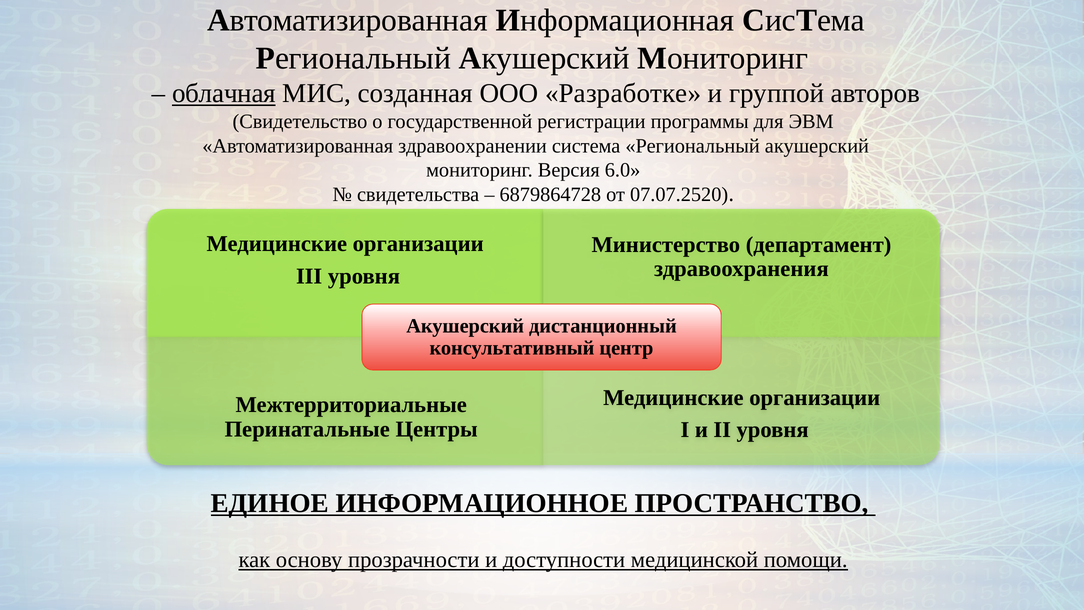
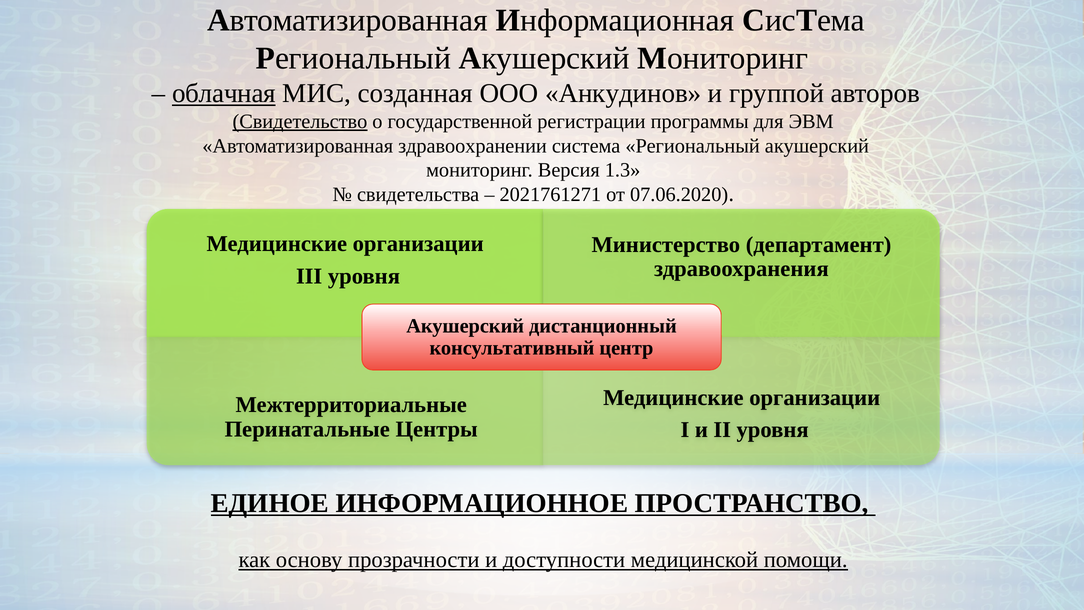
Разработке: Разработке -> Анкудинов
Свидетельство underline: none -> present
6.0: 6.0 -> 1.3
6879864728: 6879864728 -> 2021761271
07.07.2520: 07.07.2520 -> 07.06.2020
